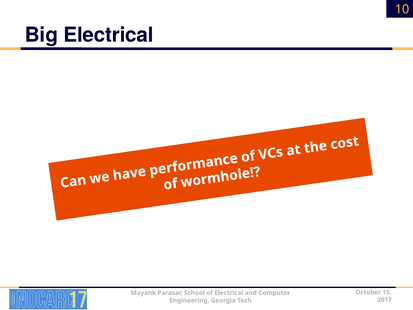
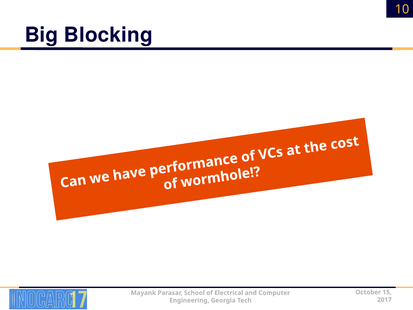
Big Electrical: Electrical -> Blocking
